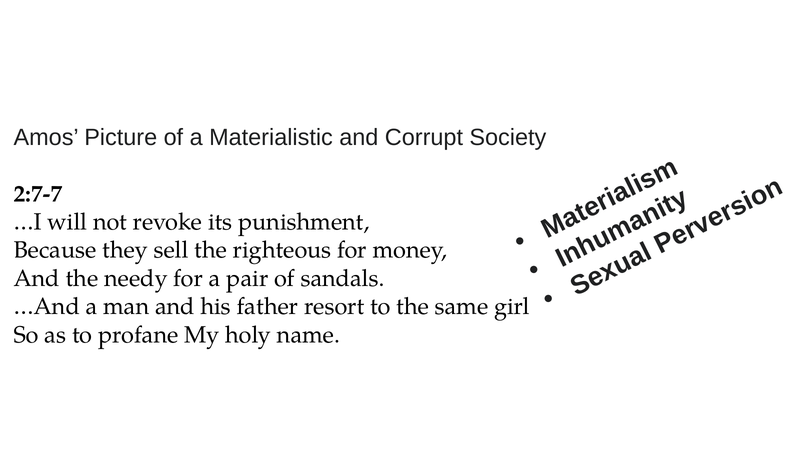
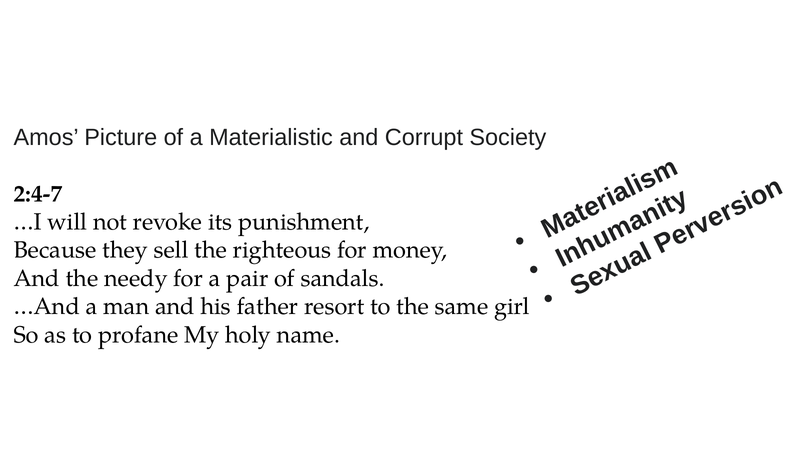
2:7-7: 2:7-7 -> 2:4-7
